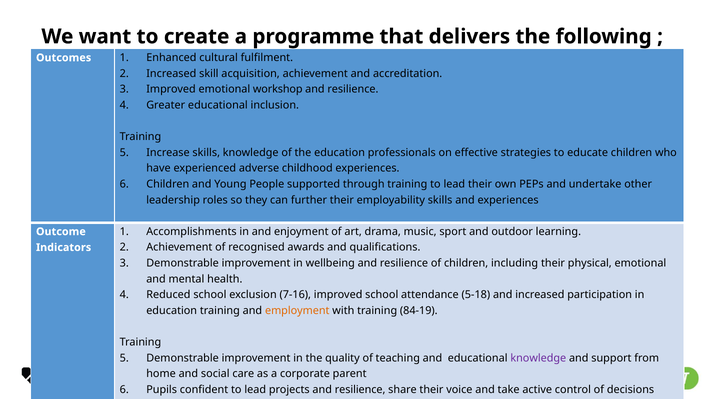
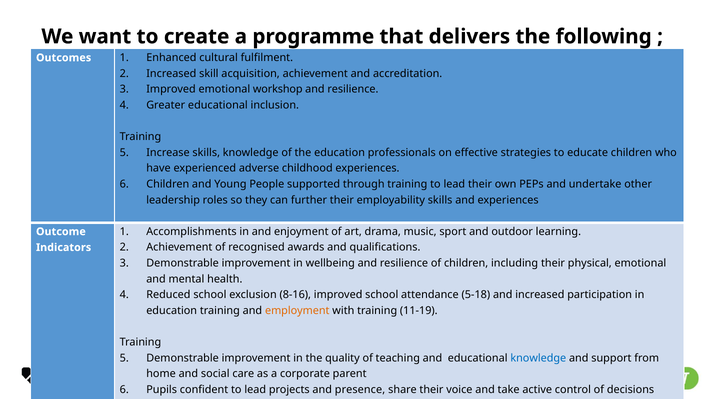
7-16: 7-16 -> 8-16
84-19: 84-19 -> 11-19
knowledge at (538, 358) colour: purple -> blue
projects and resilience: resilience -> presence
